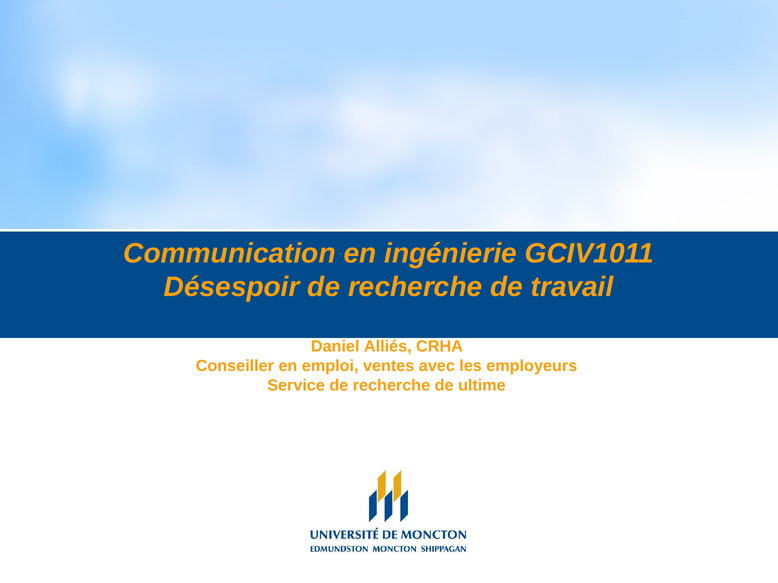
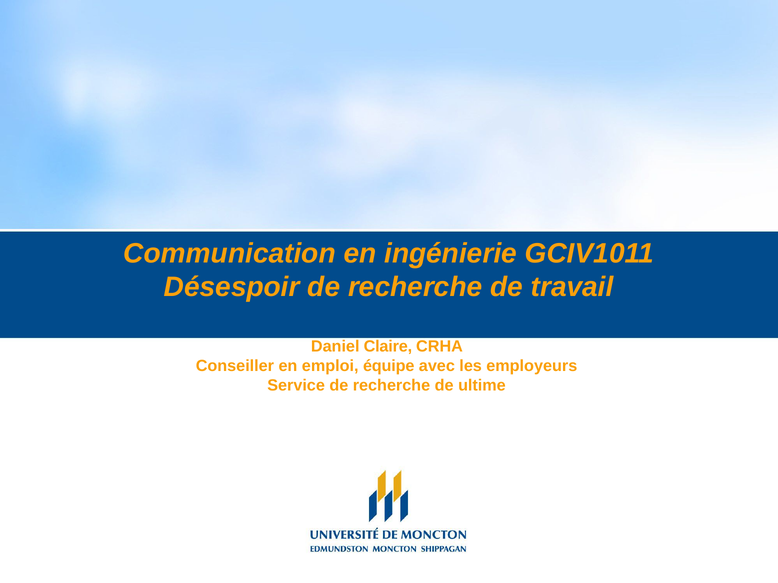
Alliés: Alliés -> Claire
ventes: ventes -> équipe
